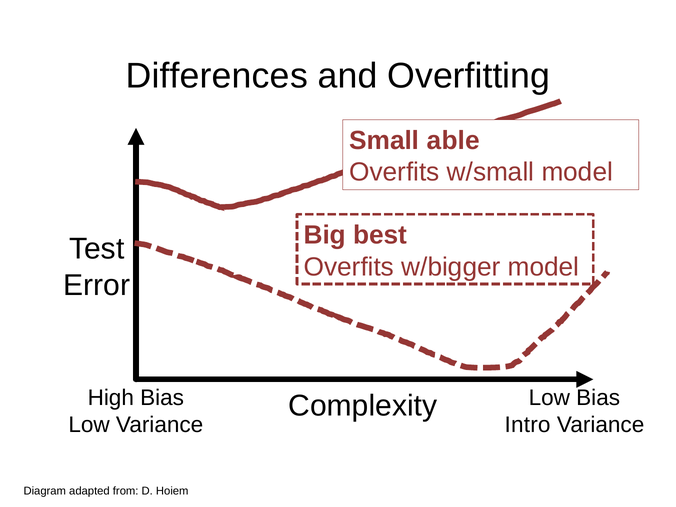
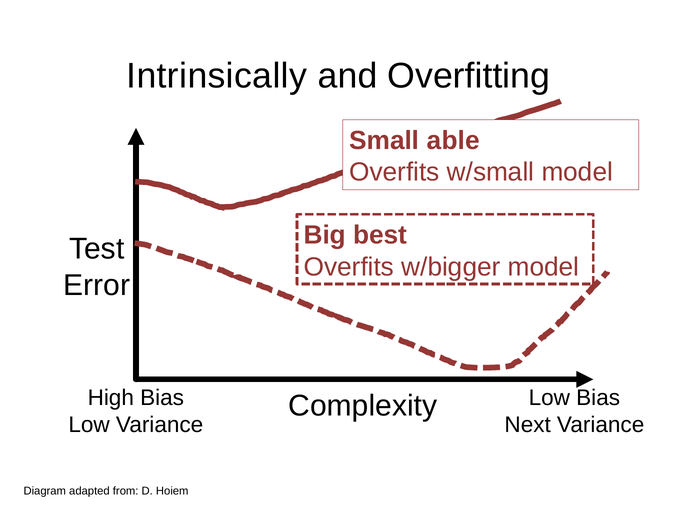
Differences: Differences -> Intrinsically
Intro: Intro -> Next
